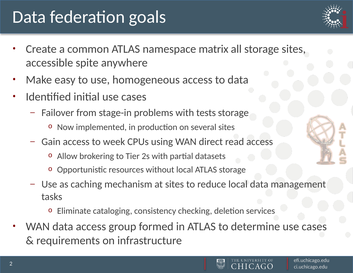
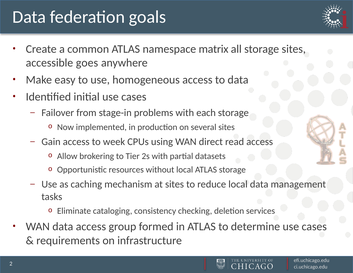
spite: spite -> goes
tests: tests -> each
